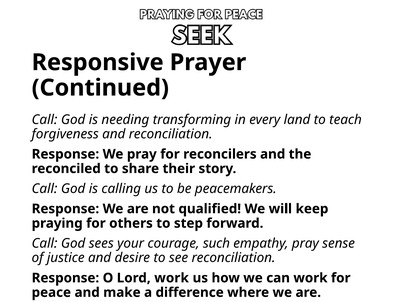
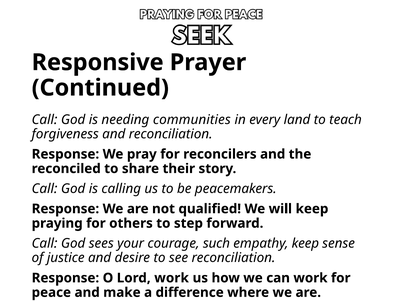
transforming: transforming -> communities
empathy pray: pray -> keep
